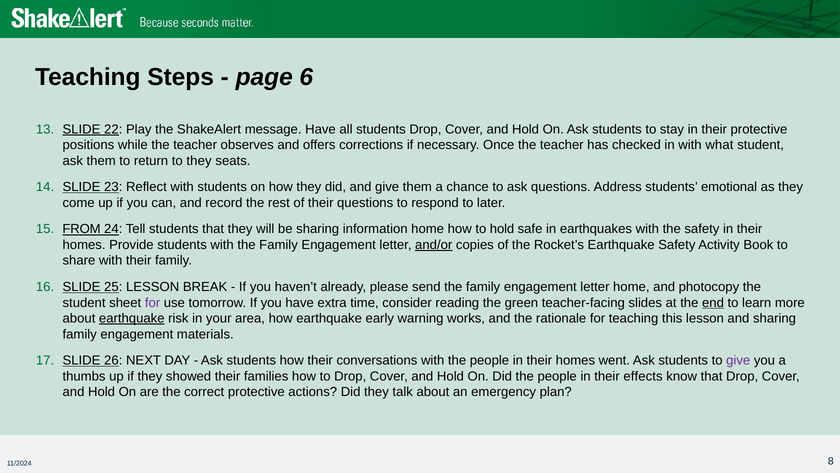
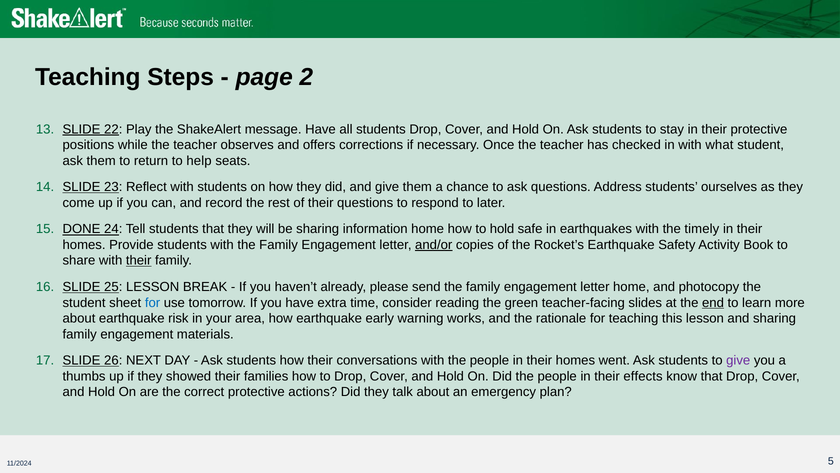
6: 6 -> 2
to they: they -> help
emotional: emotional -> ourselves
FROM: FROM -> DONE
the safety: safety -> timely
their at (139, 260) underline: none -> present
for at (153, 302) colour: purple -> blue
earthquake at (132, 318) underline: present -> none
8: 8 -> 5
